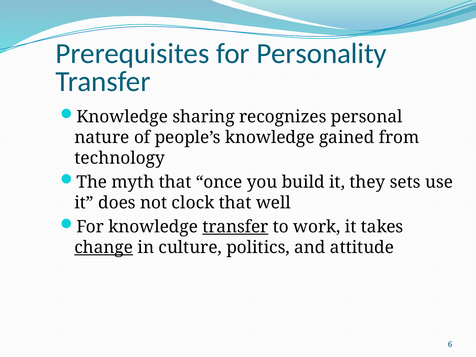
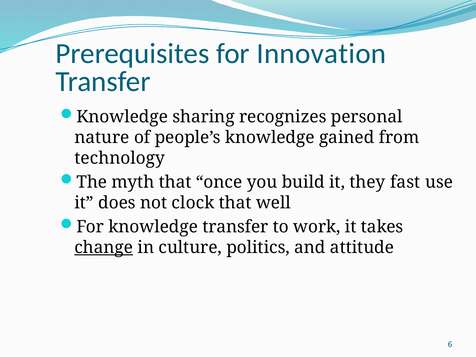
Personality: Personality -> Innovation
sets: sets -> fast
transfer at (235, 227) underline: present -> none
